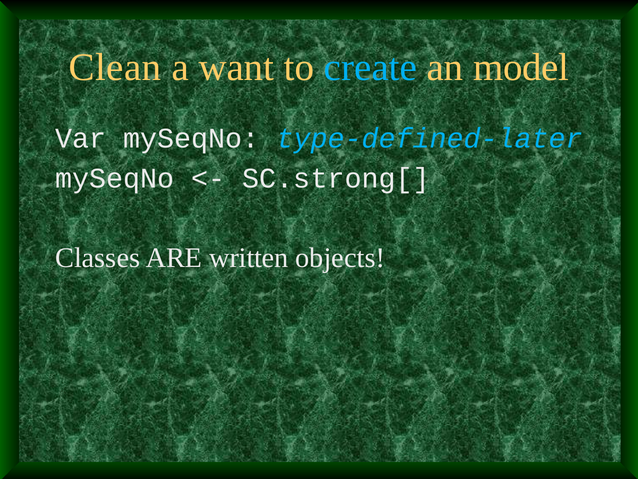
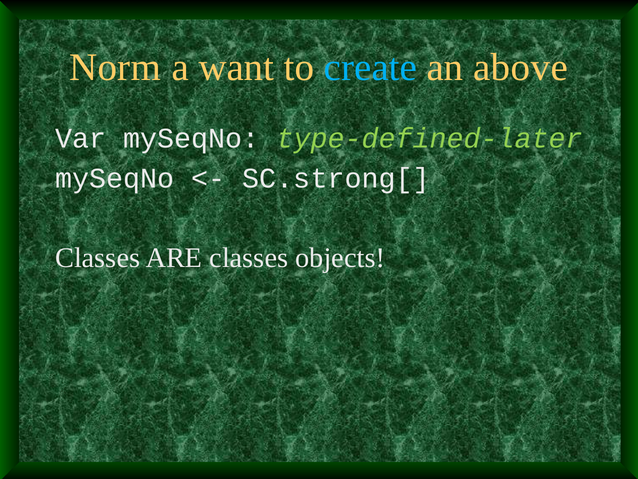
Clean: Clean -> Norm
model: model -> above
type-defined-later colour: light blue -> light green
ARE written: written -> classes
